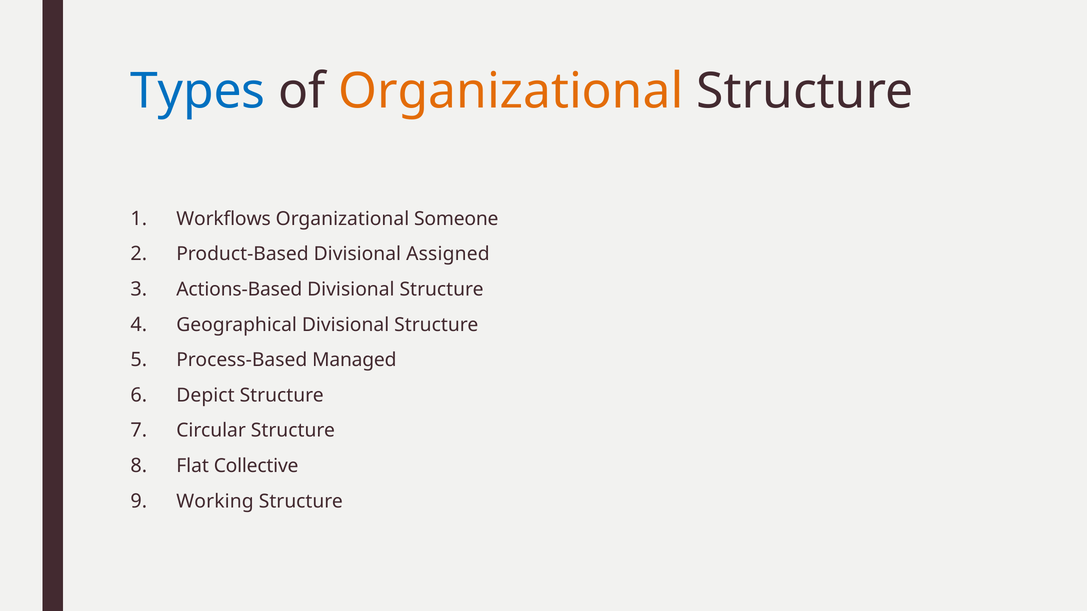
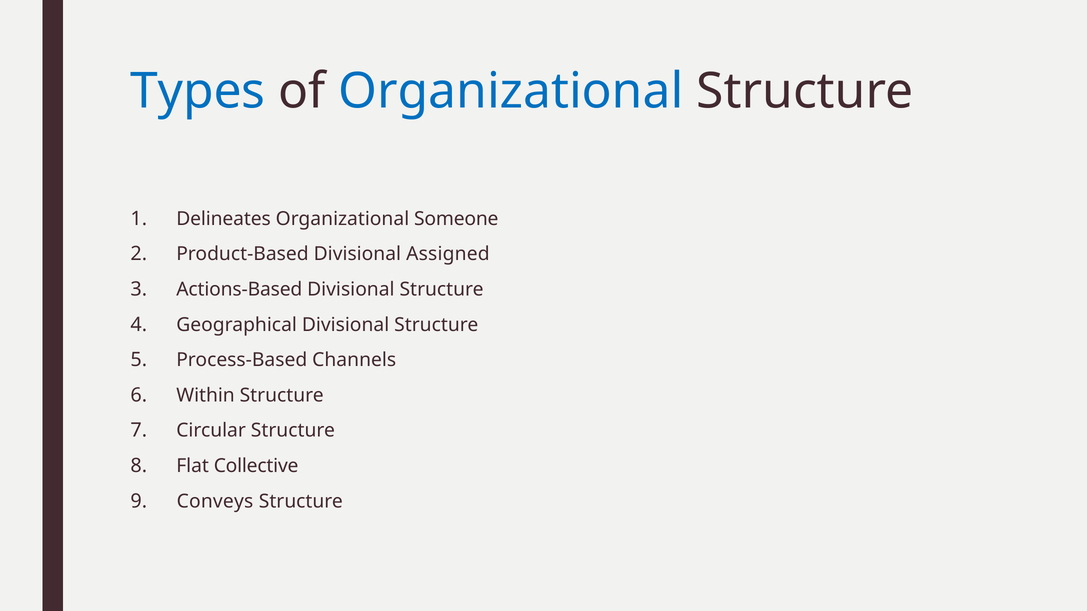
Organizational at (511, 91) colour: orange -> blue
Workflows: Workflows -> Delineates
Managed: Managed -> Channels
Depict: Depict -> Within
Working: Working -> Conveys
